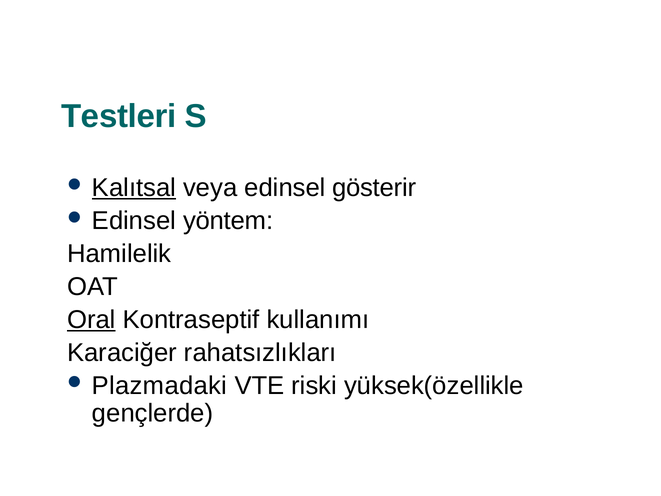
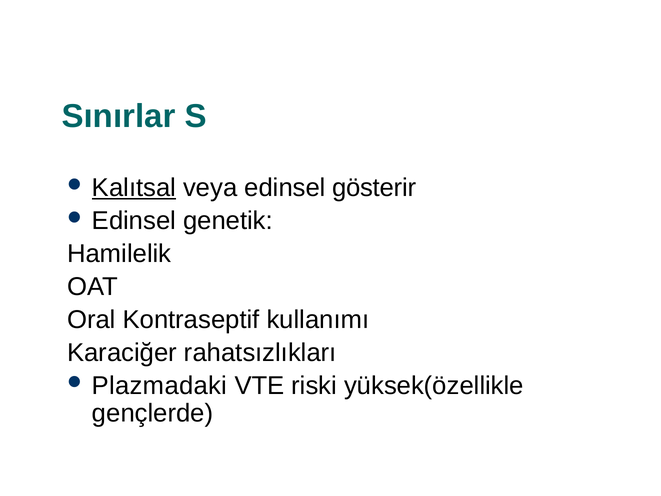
Testleri: Testleri -> Sınırlar
yöntem: yöntem -> genetik
Oral underline: present -> none
